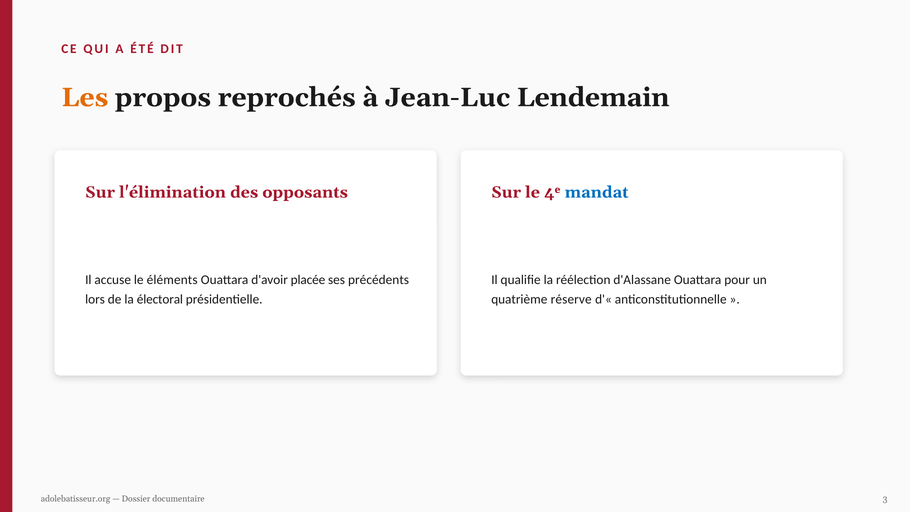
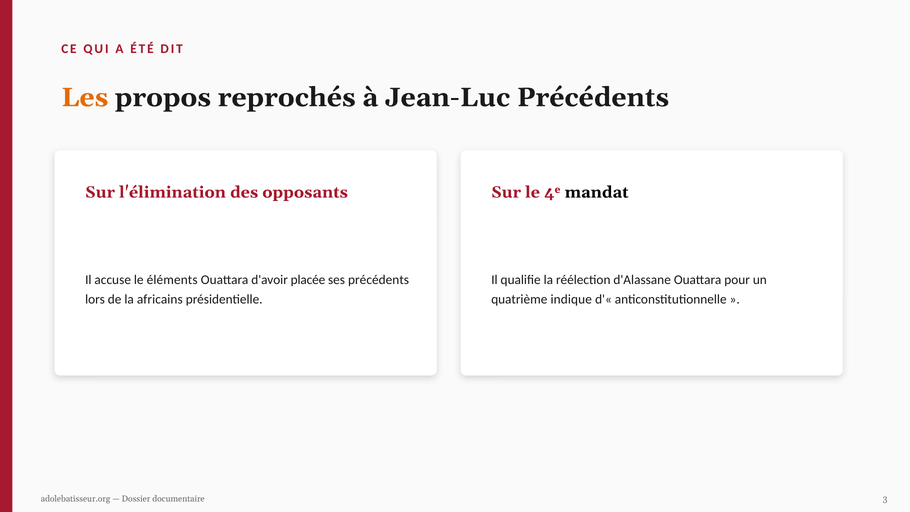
Jean-Luc Lendemain: Lendemain -> Précédents
mandat colour: blue -> black
électoral: électoral -> africains
réserve: réserve -> indique
